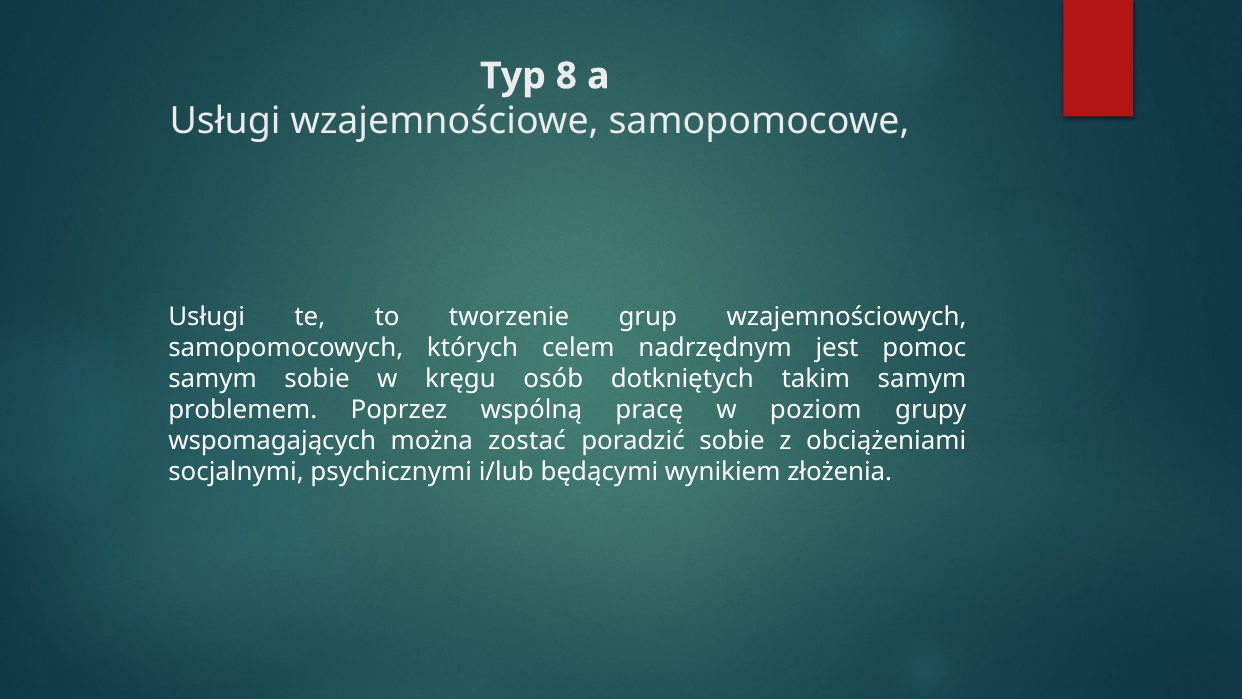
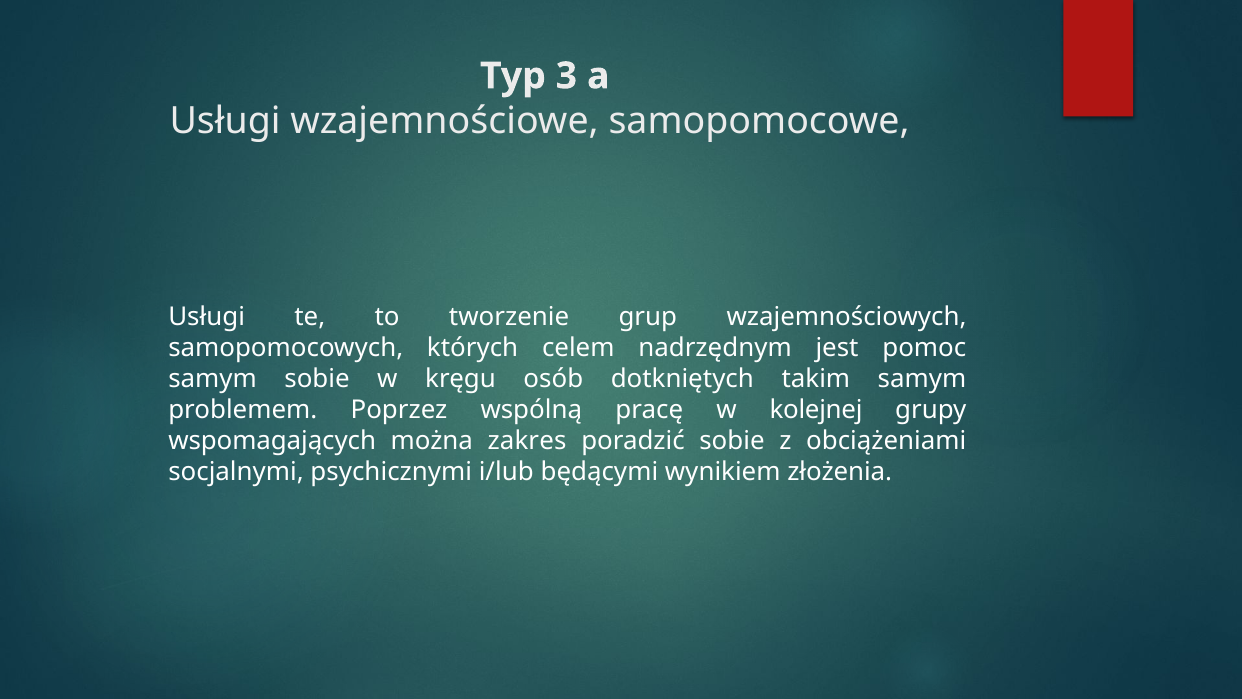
8: 8 -> 3
poziom: poziom -> kolejnej
zostać: zostać -> zakres
